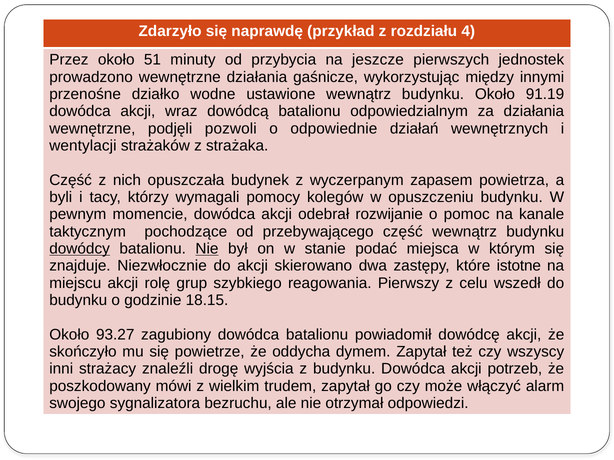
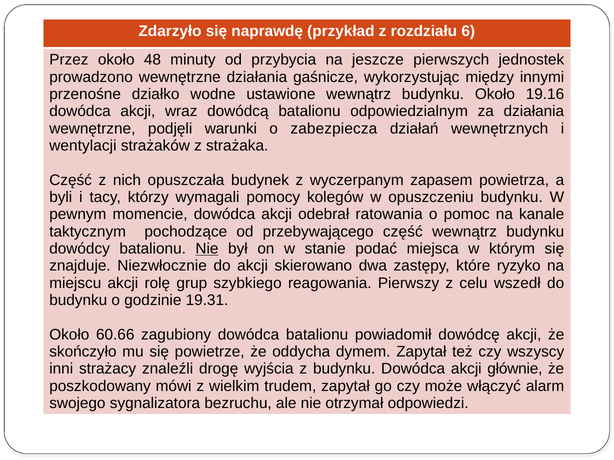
4: 4 -> 6
51: 51 -> 48
91.19: 91.19 -> 19.16
pozwoli: pozwoli -> warunki
odpowiednie: odpowiednie -> zabezpiecza
rozwijanie: rozwijanie -> ratowania
dowódcy underline: present -> none
istotne: istotne -> ryzyko
18.15: 18.15 -> 19.31
93.27: 93.27 -> 60.66
potrzeb: potrzeb -> głównie
